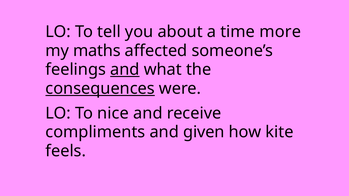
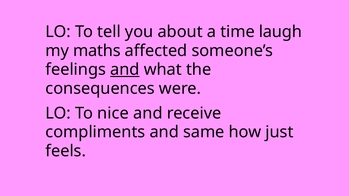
more: more -> laugh
consequences underline: present -> none
given: given -> same
kite: kite -> just
